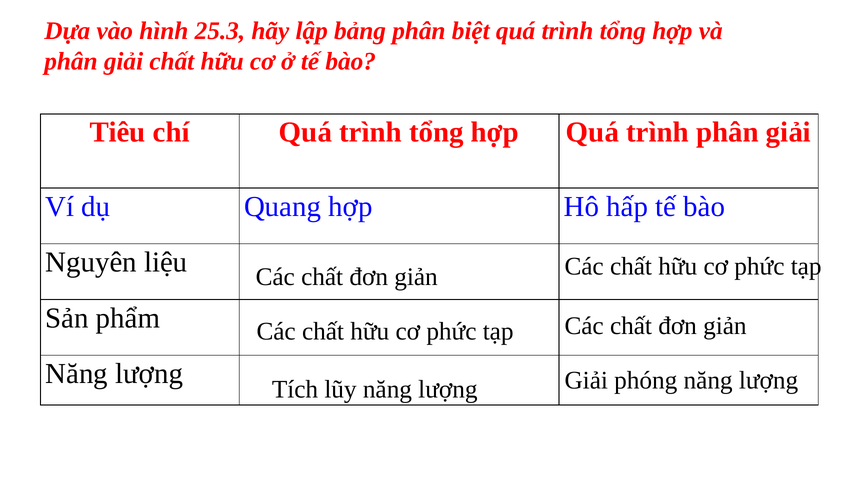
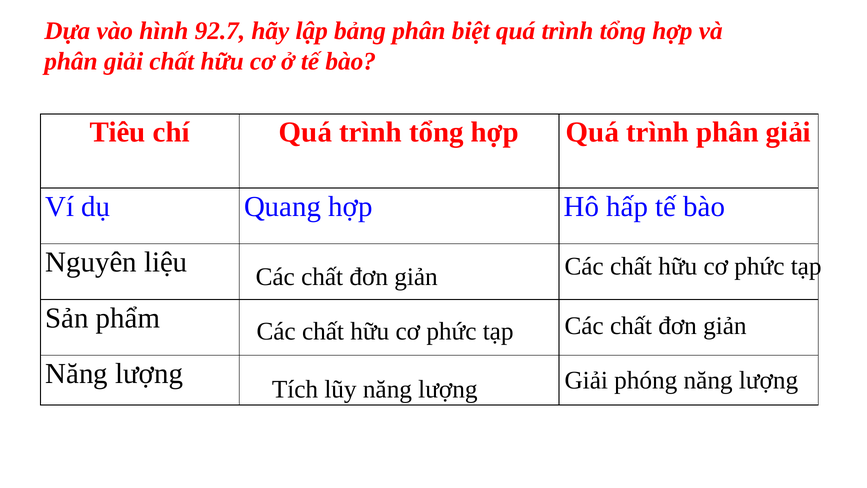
25.3: 25.3 -> 92.7
